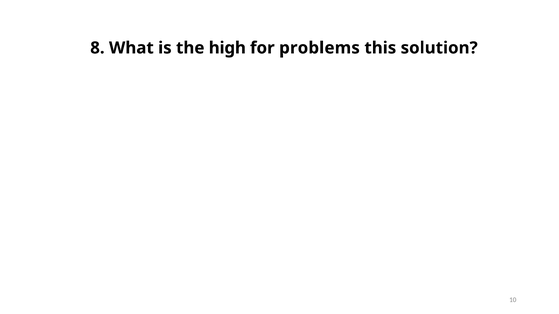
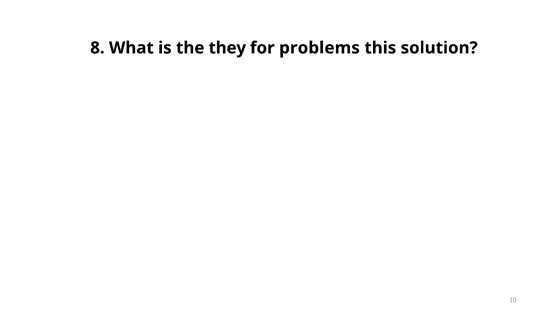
high: high -> they
